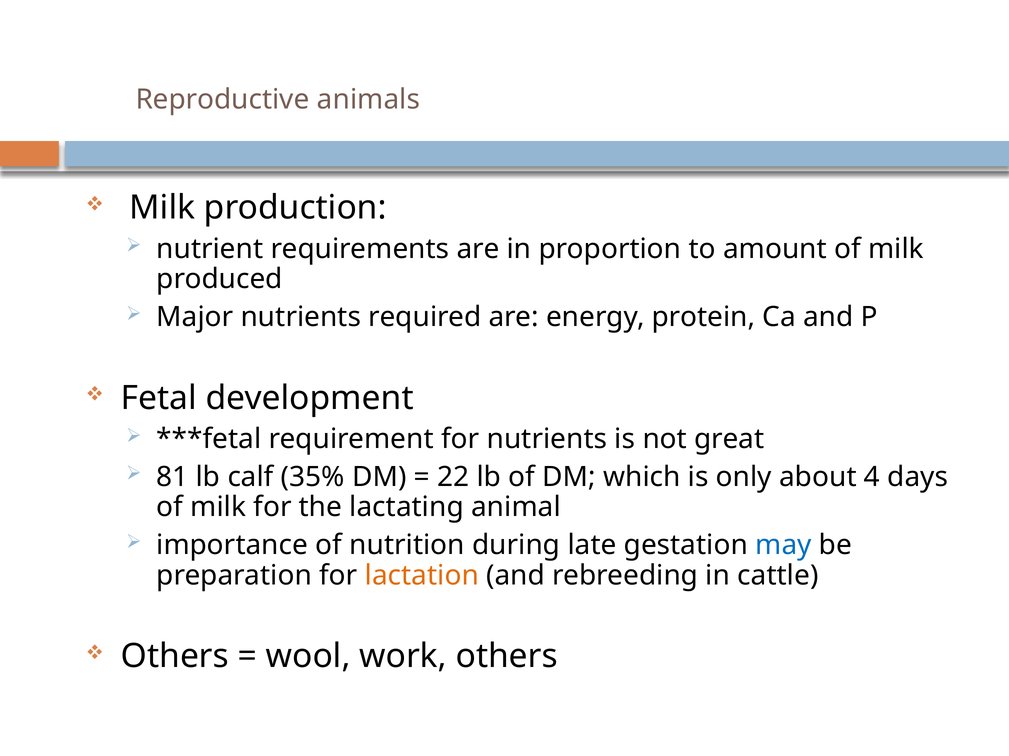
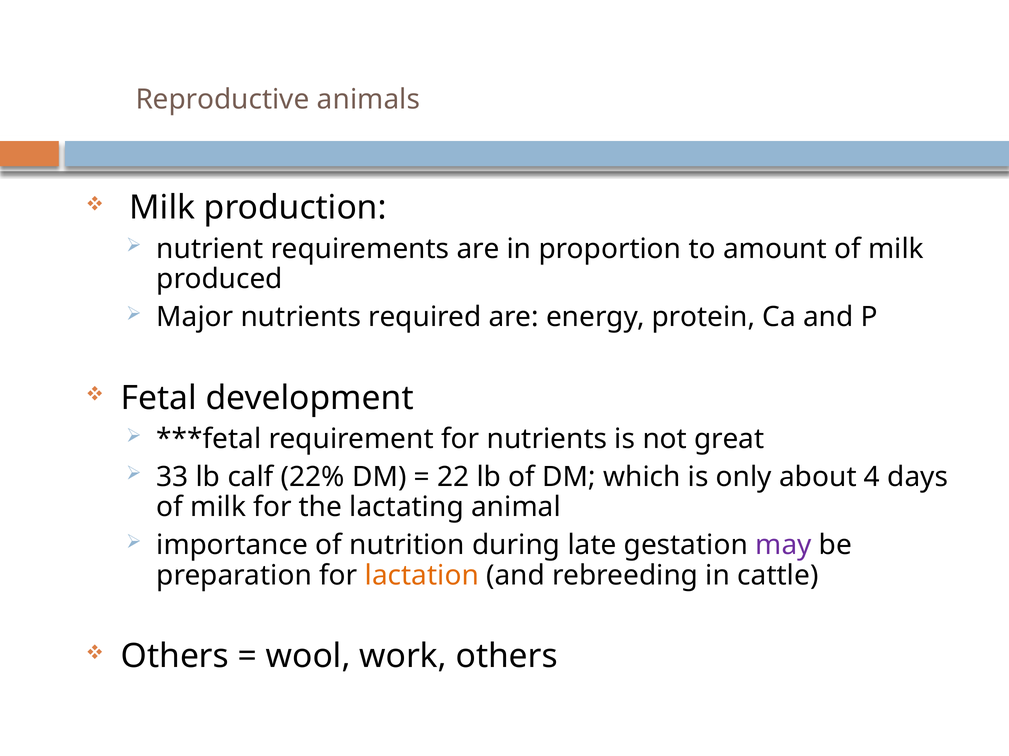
81: 81 -> 33
35%: 35% -> 22%
may colour: blue -> purple
